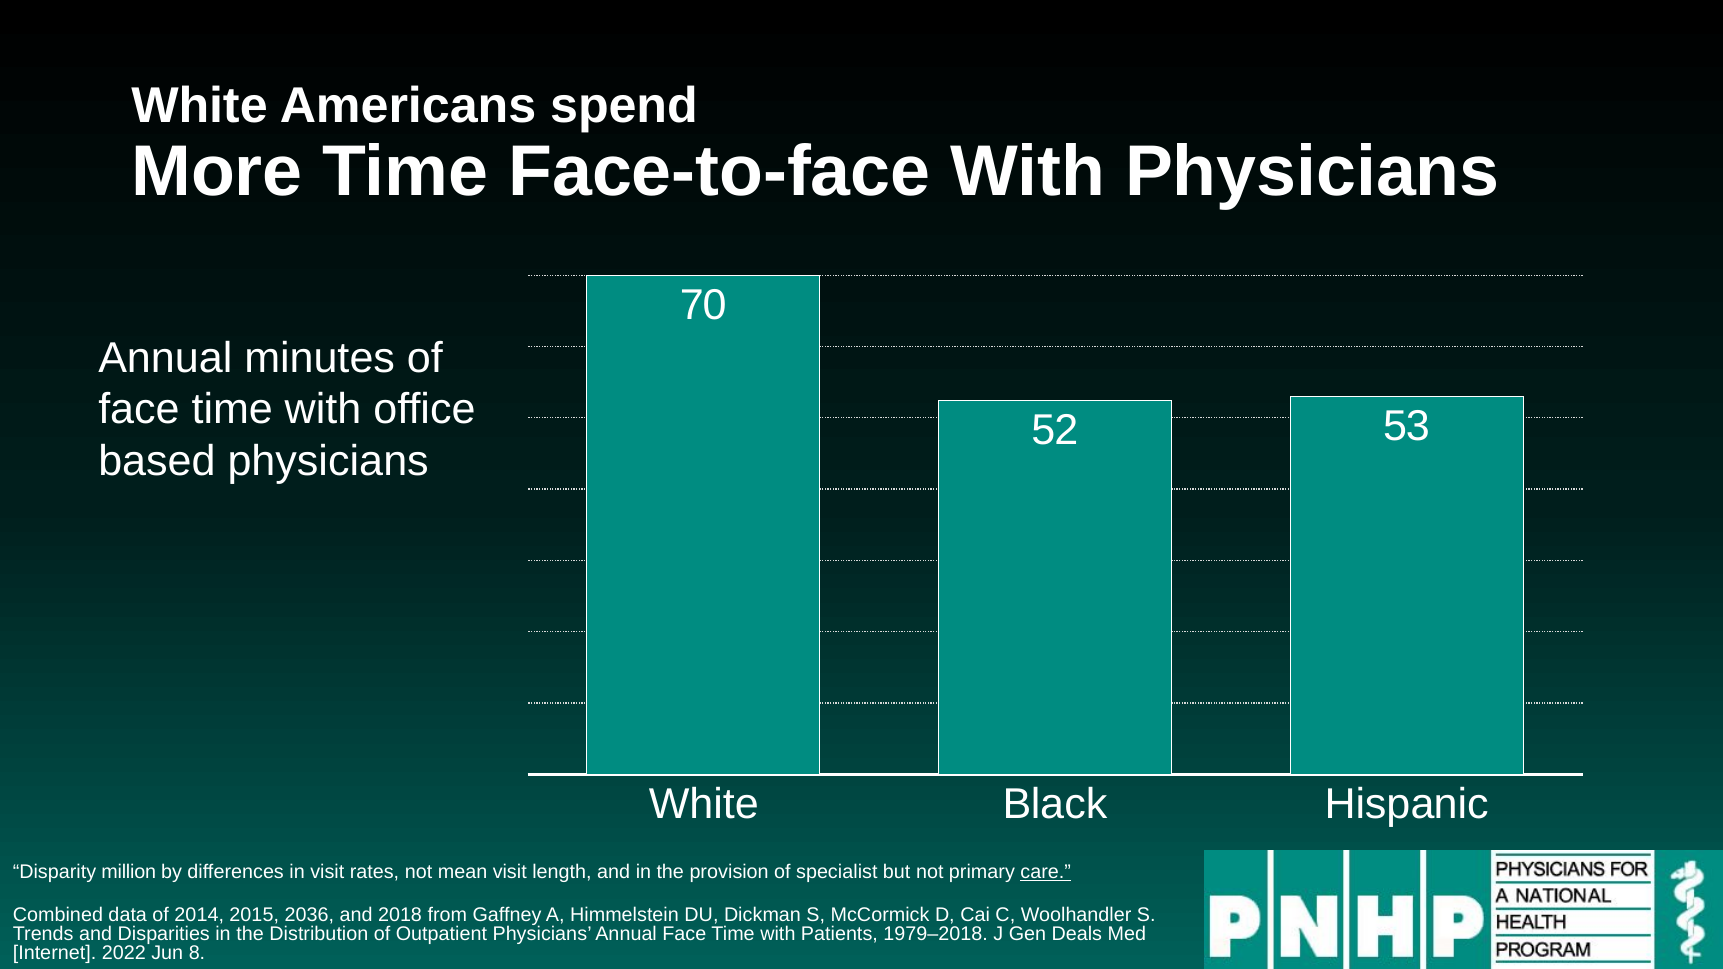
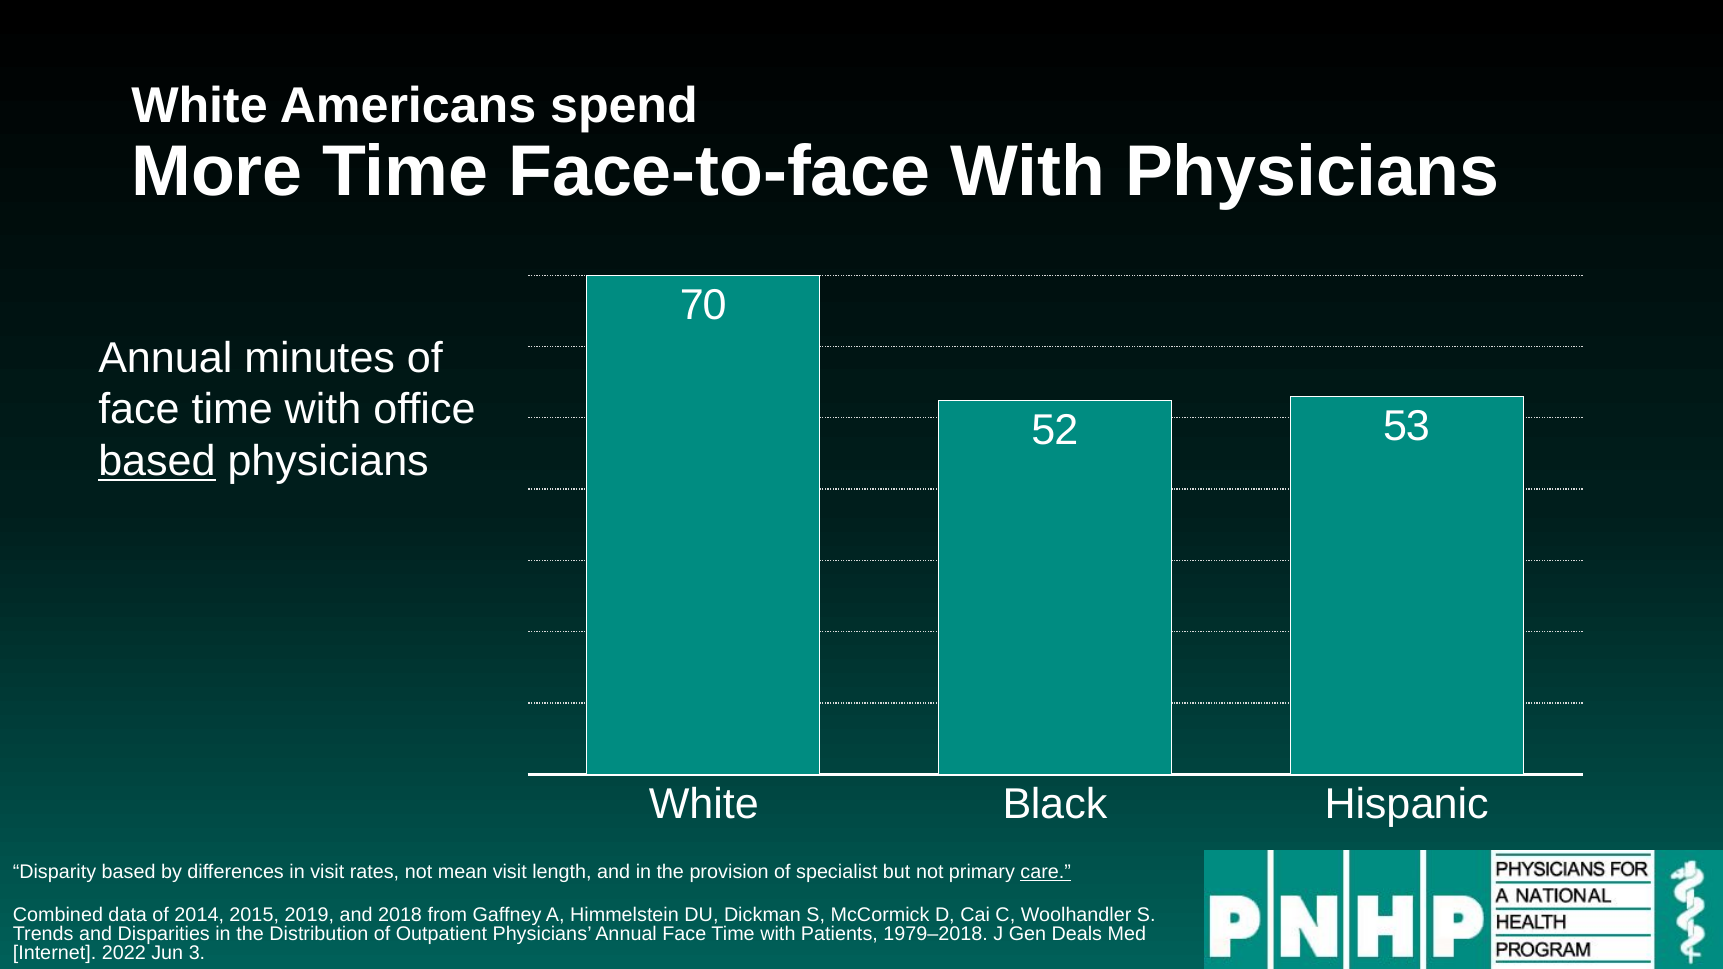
based at (157, 461) underline: none -> present
Disparity million: million -> based
2036: 2036 -> 2019
8: 8 -> 3
